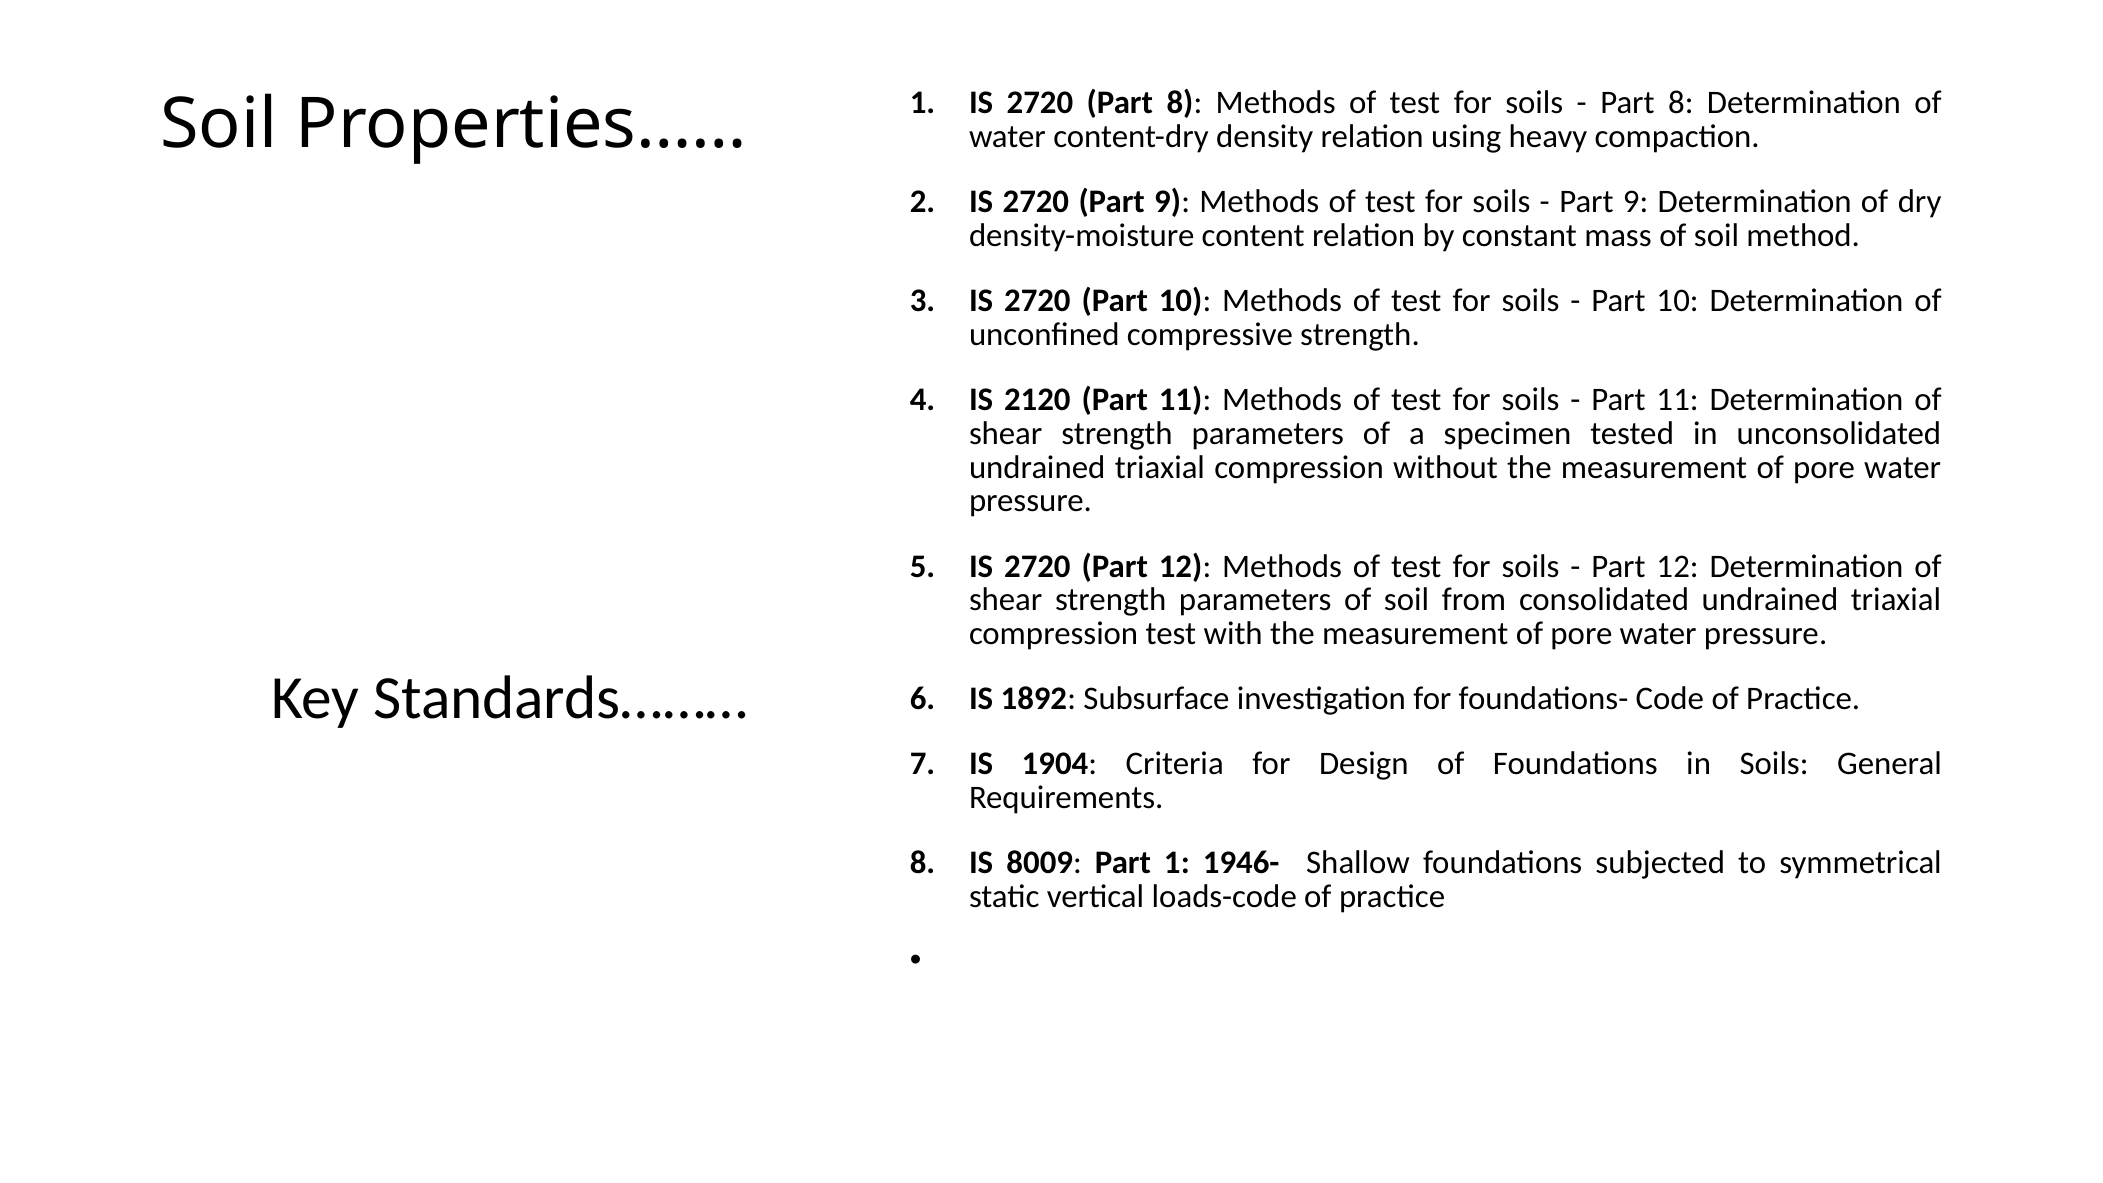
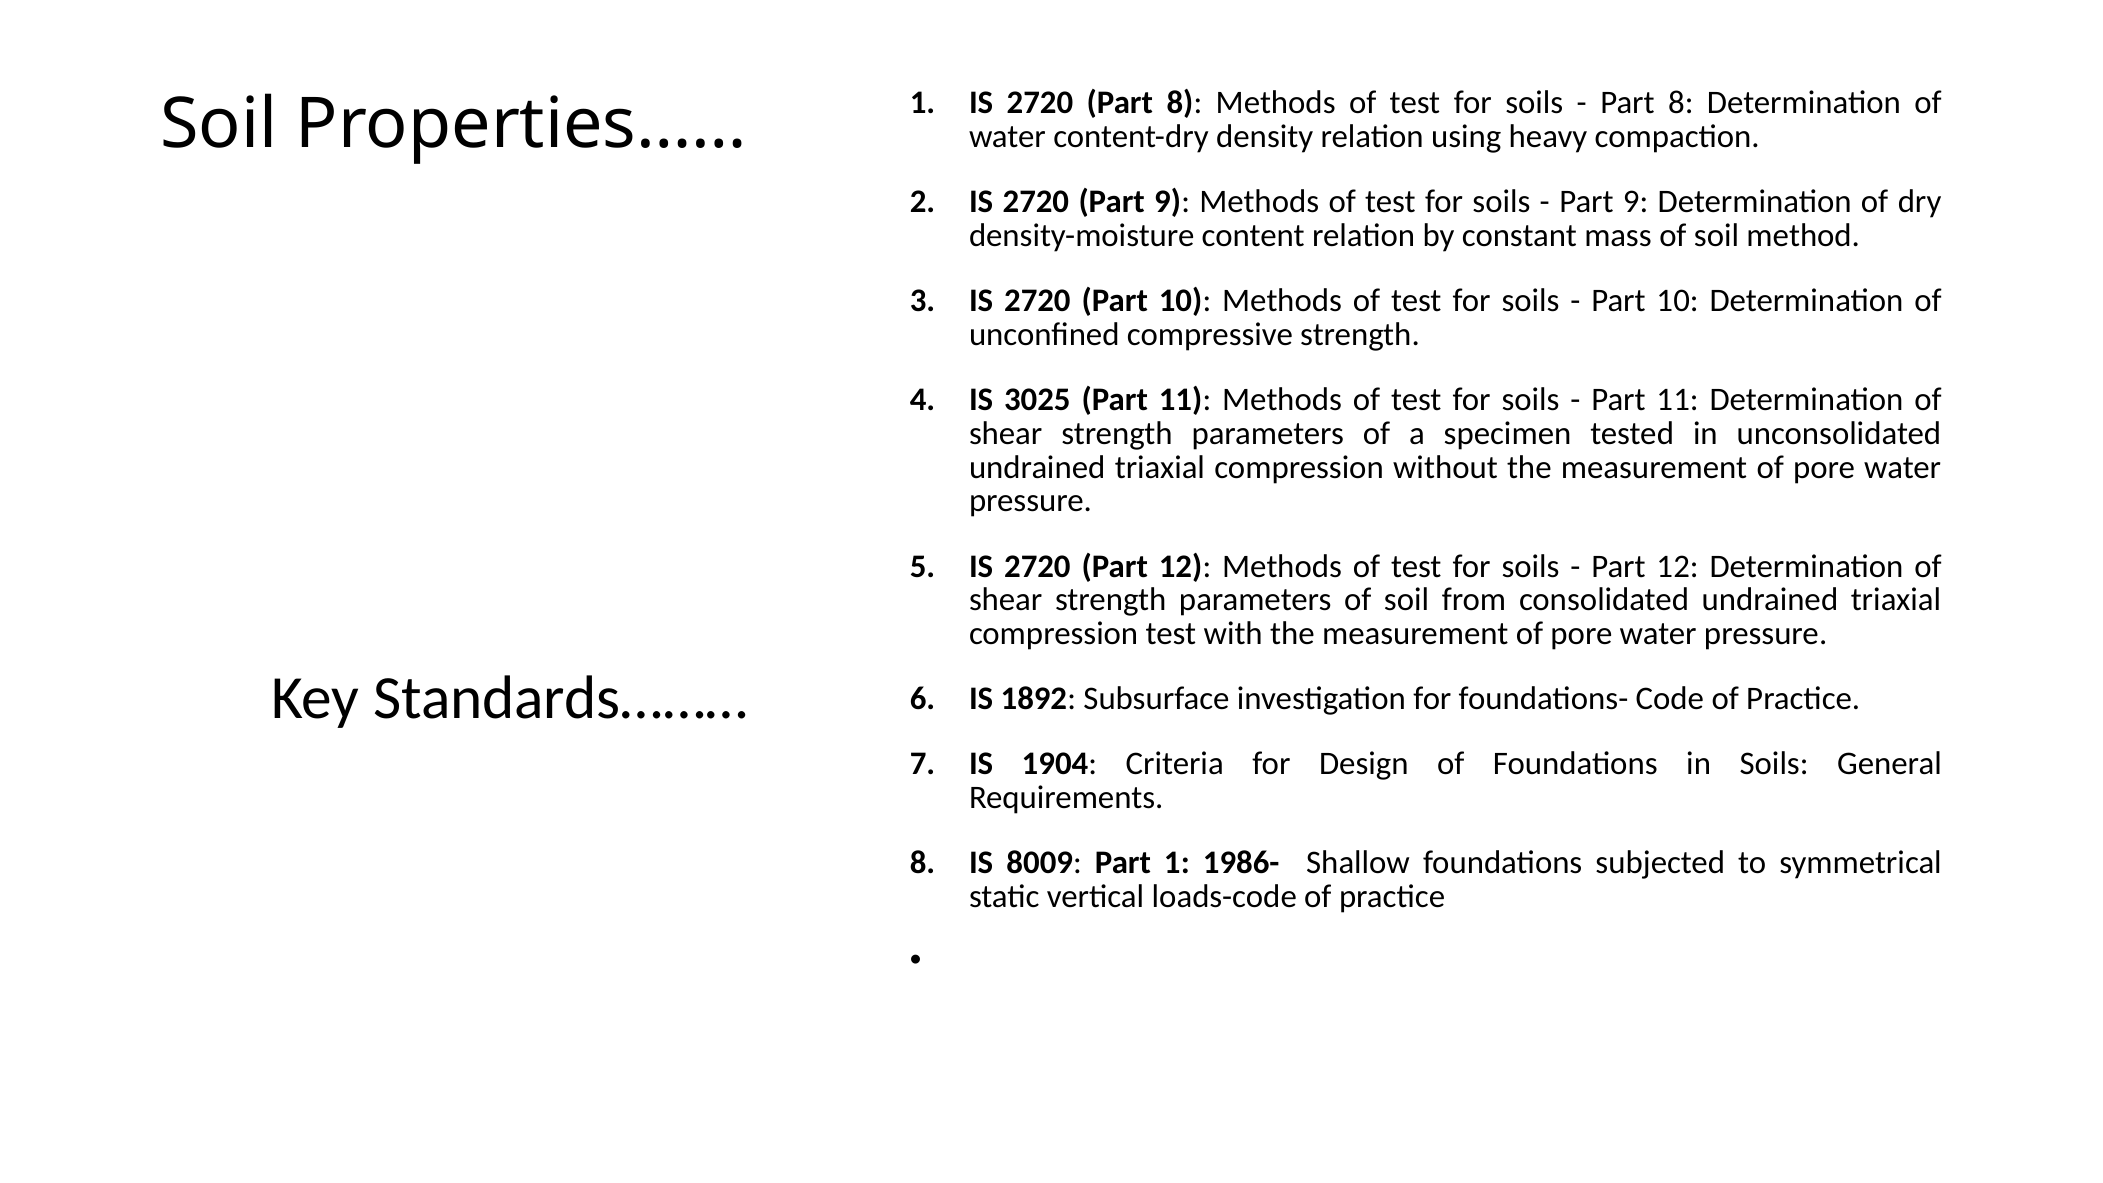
2120: 2120 -> 3025
1946-: 1946- -> 1986-
